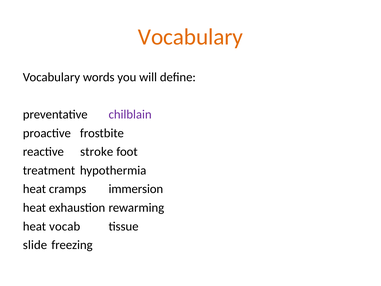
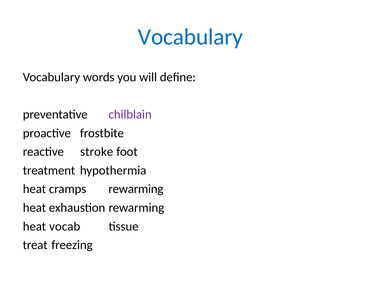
Vocabulary at (190, 37) colour: orange -> blue
cramps immersion: immersion -> rewarming
slide: slide -> treat
